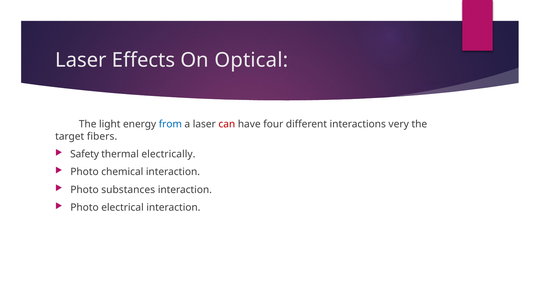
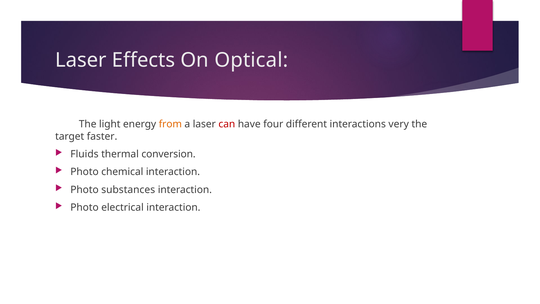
from colour: blue -> orange
fibers: fibers -> faster
Safety: Safety -> Fluids
electrically: electrically -> conversion
